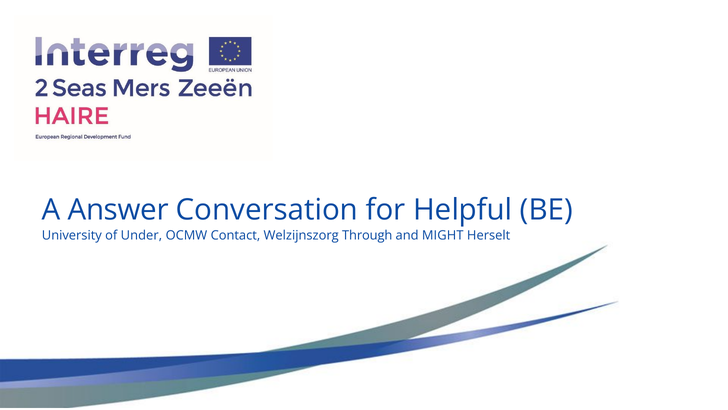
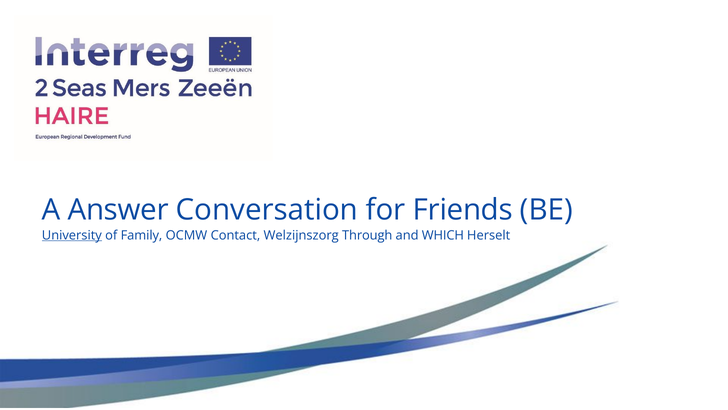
Helpful: Helpful -> Friends
University underline: none -> present
Under: Under -> Family
MIGHT: MIGHT -> WHICH
